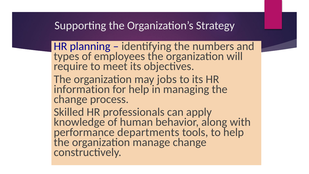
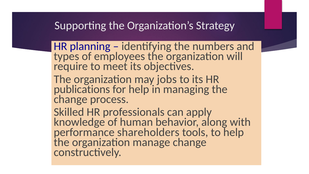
information: information -> publications
departments: departments -> shareholders
